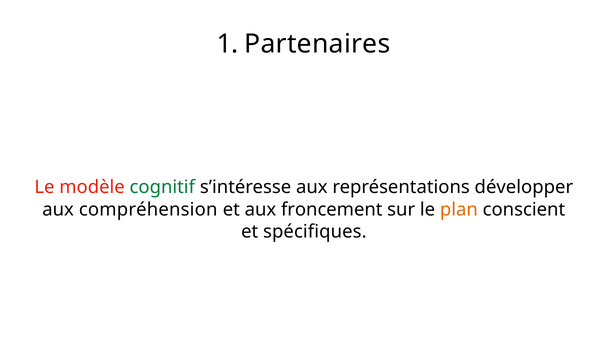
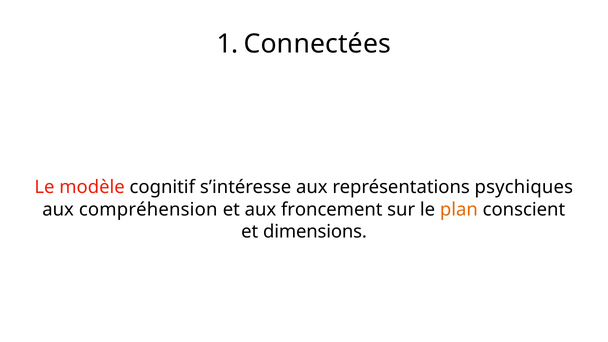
Partenaires: Partenaires -> Connectées
cognitif colour: green -> black
développer: développer -> psychiques
spécifiques: spécifiques -> dimensions
